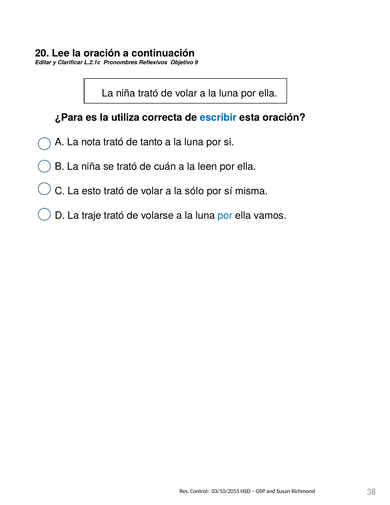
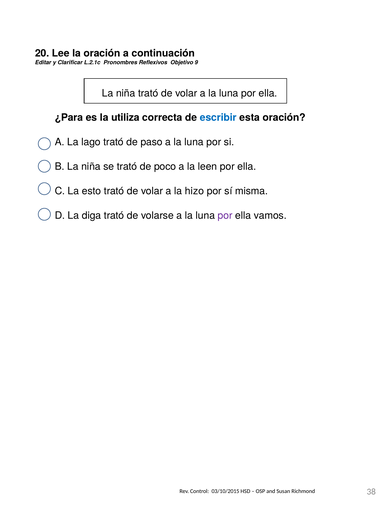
nota: nota -> lago
tanto: tanto -> paso
cuán: cuán -> poco
sólo: sólo -> hizo
traje: traje -> diga
por at (225, 215) colour: blue -> purple
